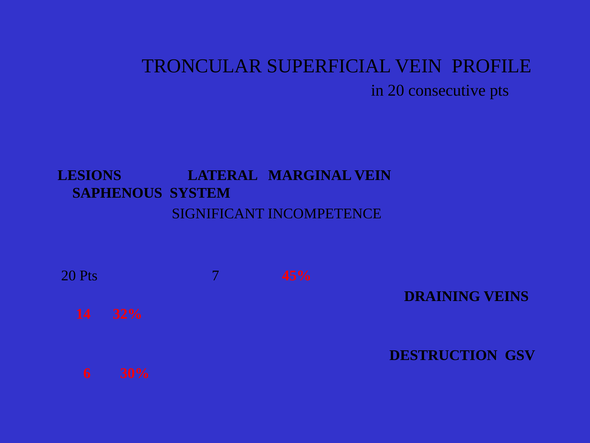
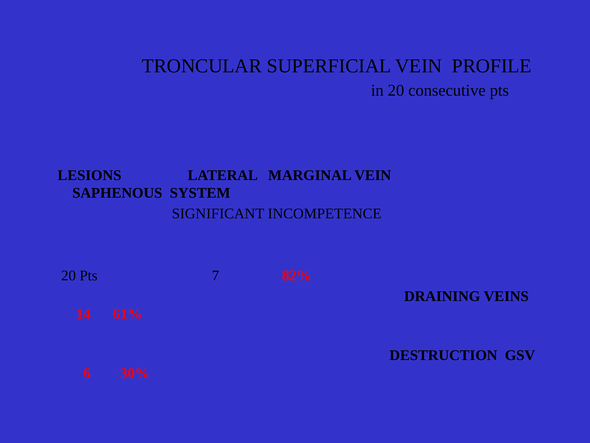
45%: 45% -> 82%
32%: 32% -> 61%
